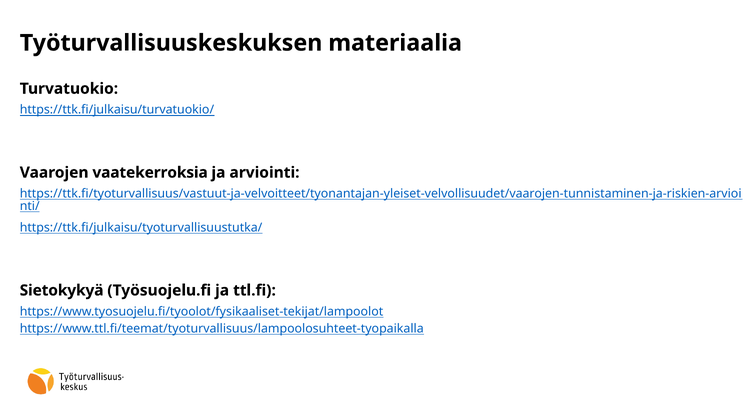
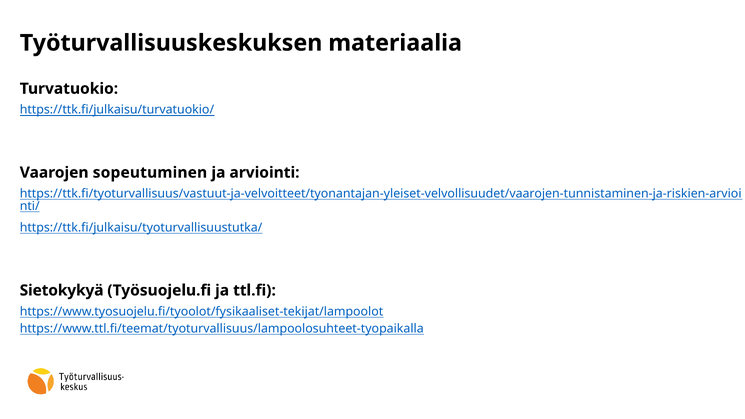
vaatekerroksia: vaatekerroksia -> sopeutuminen
